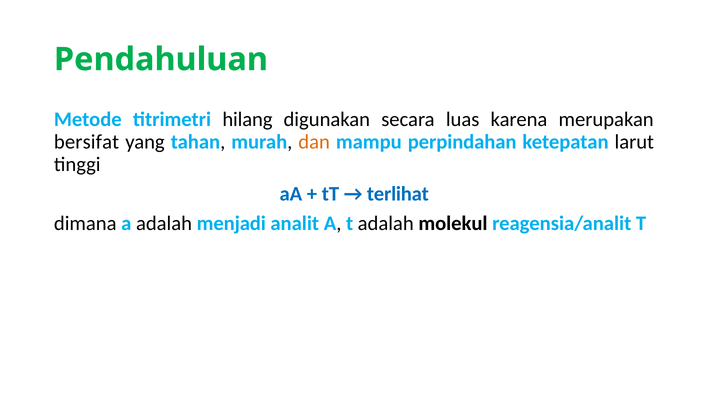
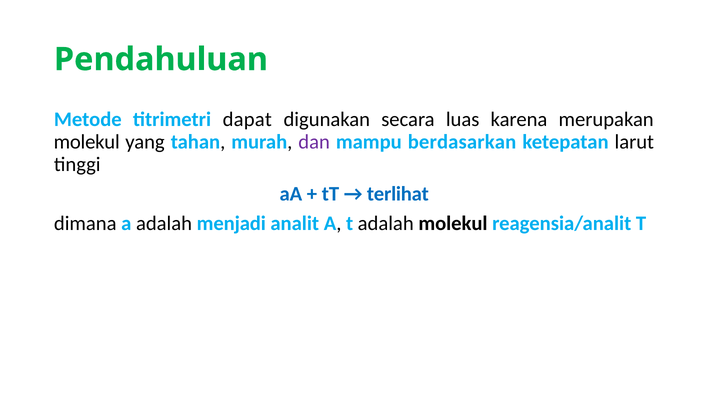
hilang: hilang -> dapat
bersifat at (87, 142): bersifat -> molekul
dan colour: orange -> purple
perpindahan: perpindahan -> berdasarkan
